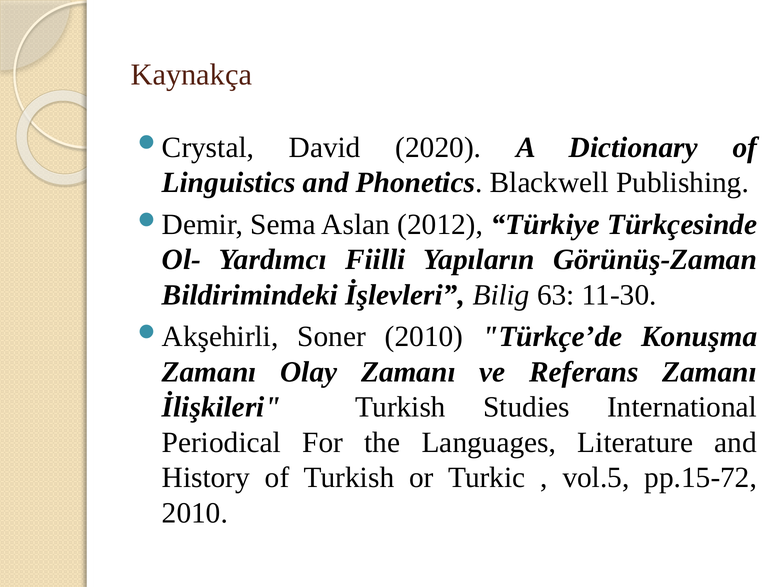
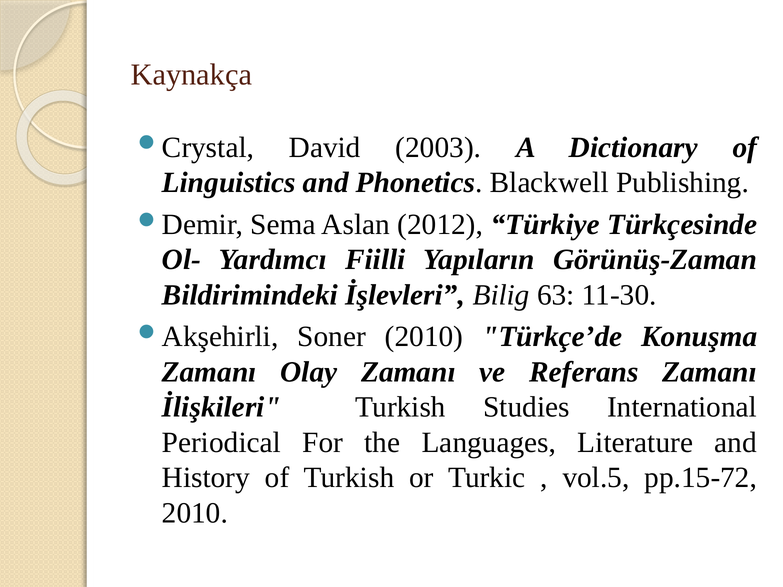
2020: 2020 -> 2003
